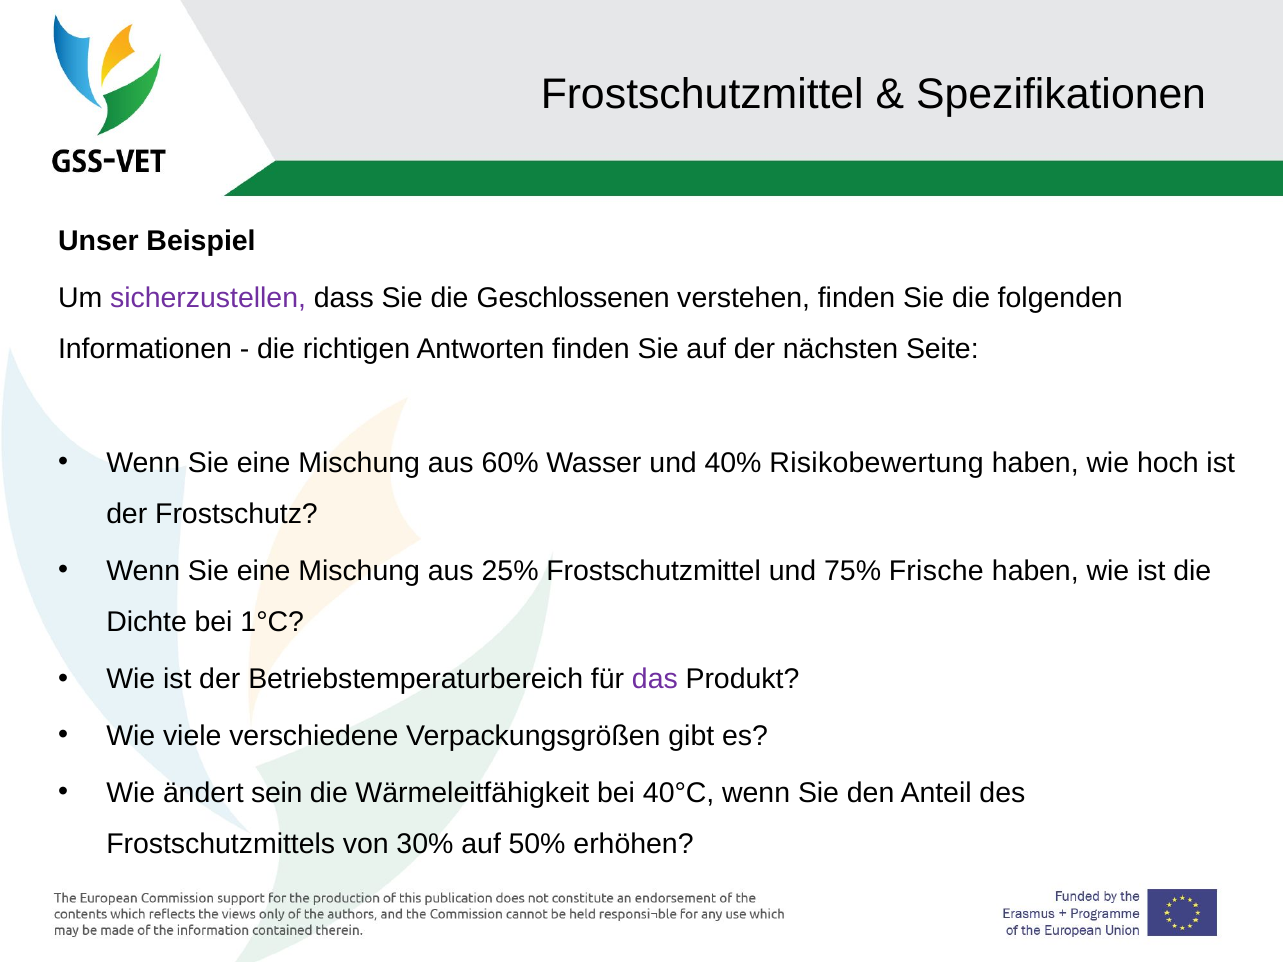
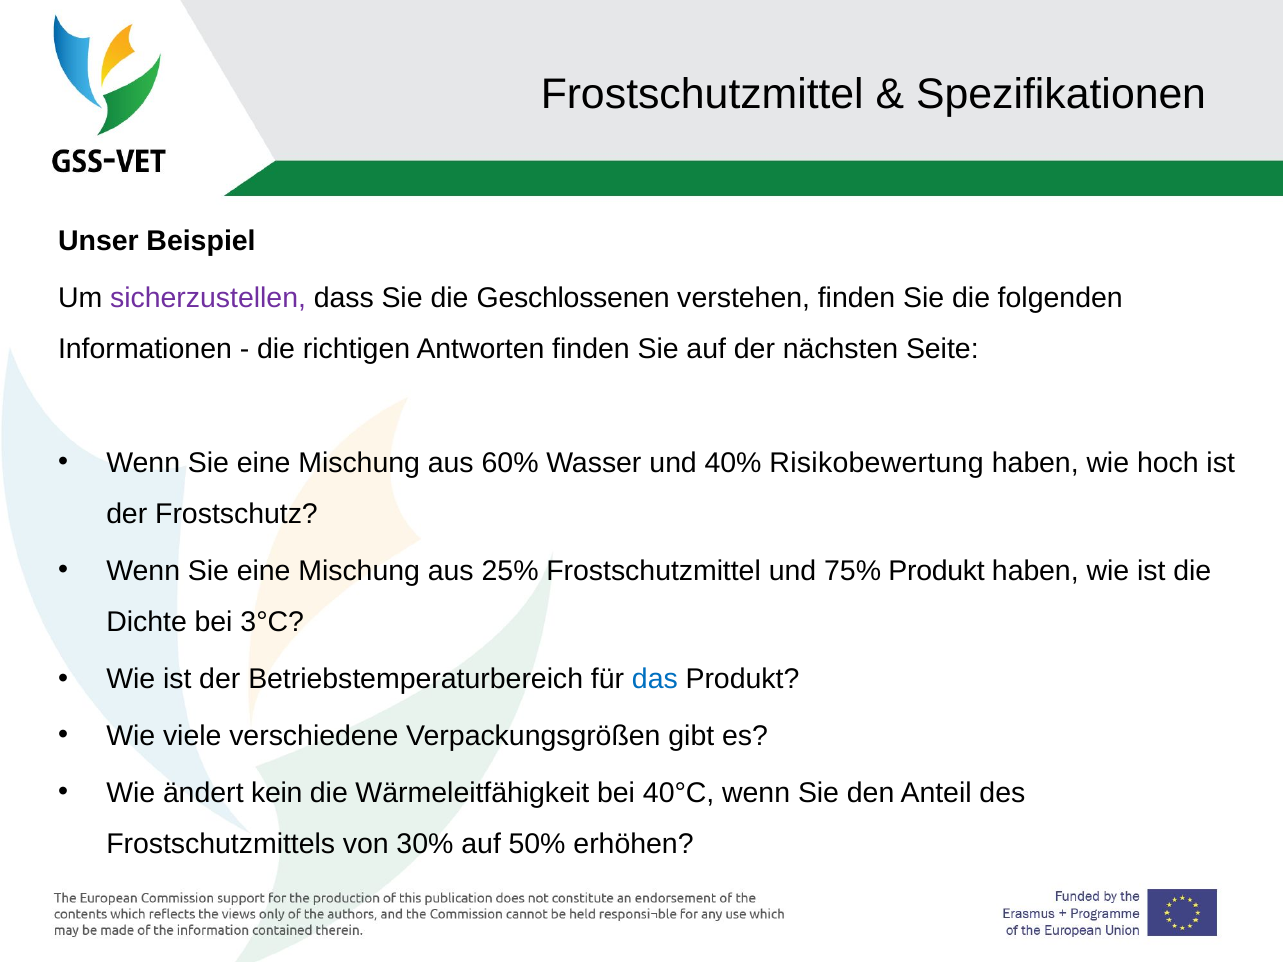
75% Frische: Frische -> Produkt
1°C: 1°C -> 3°C
das colour: purple -> blue
sein: sein -> kein
